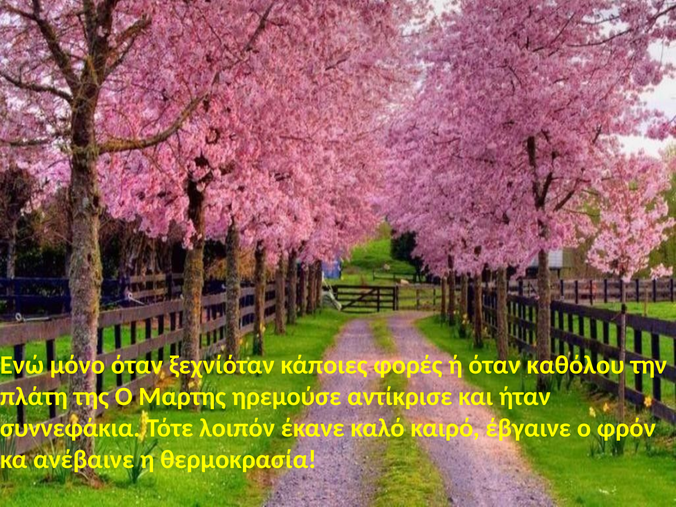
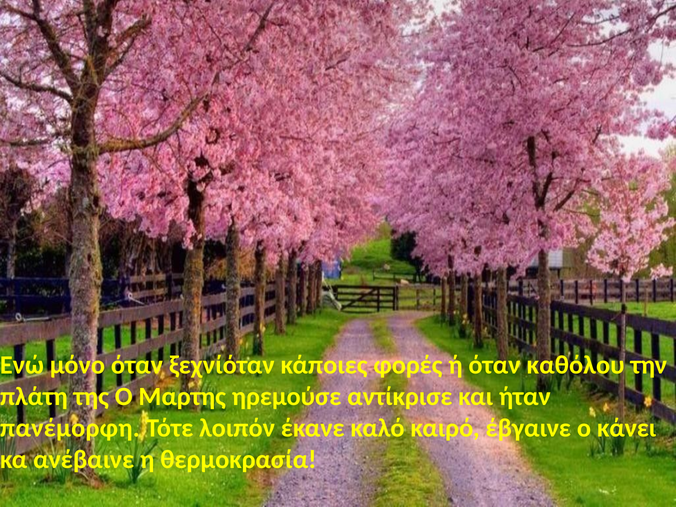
συννεφάκια: συννεφάκια -> πανέμορφη
φρόν: φρόν -> κάνει
